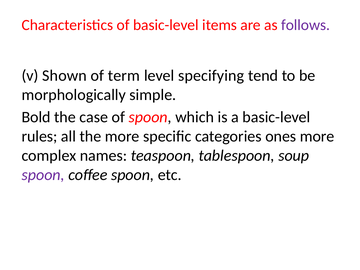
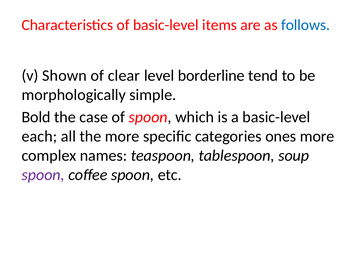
follows colour: purple -> blue
term: term -> clear
specifying: specifying -> borderline
rules: rules -> each
